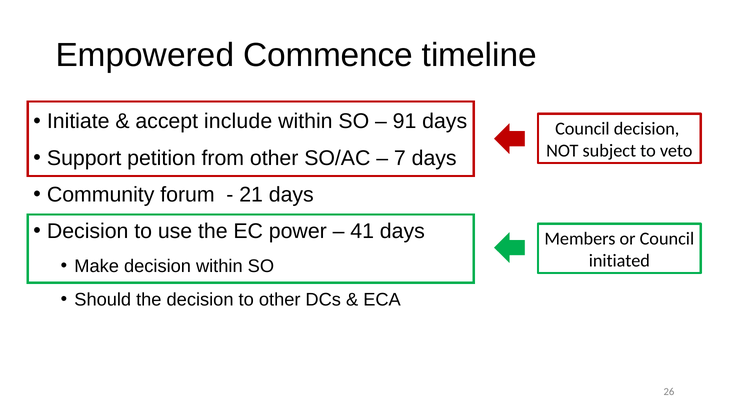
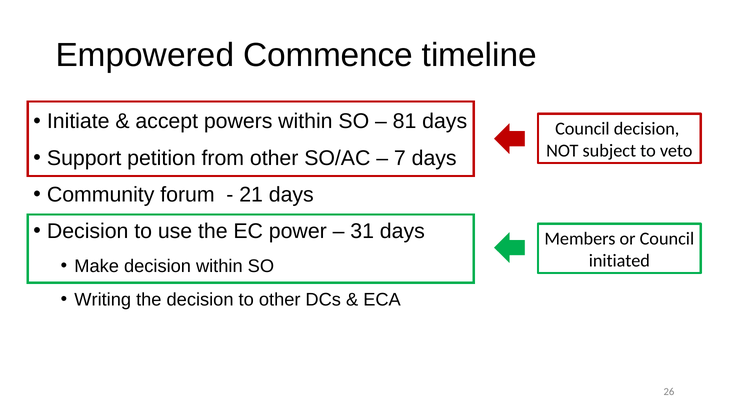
include: include -> powers
91: 91 -> 81
41: 41 -> 31
Should: Should -> Writing
